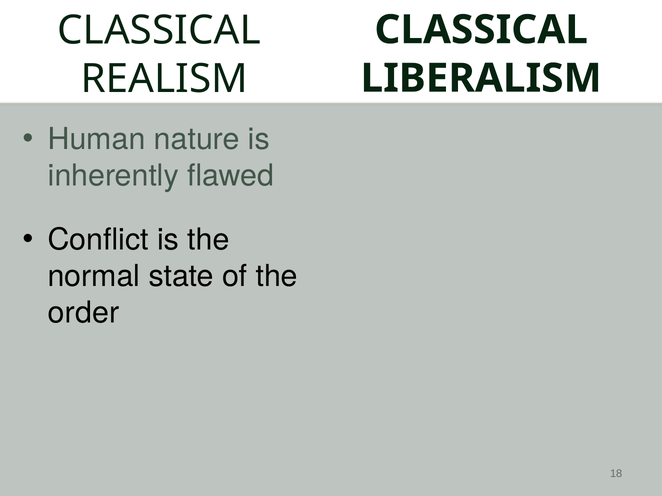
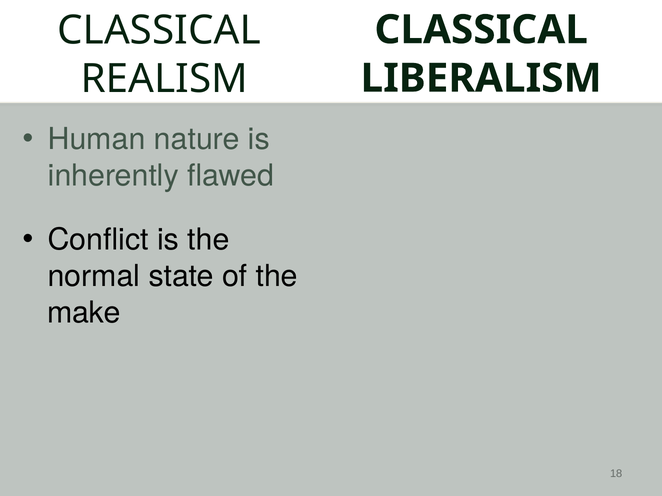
order: order -> make
